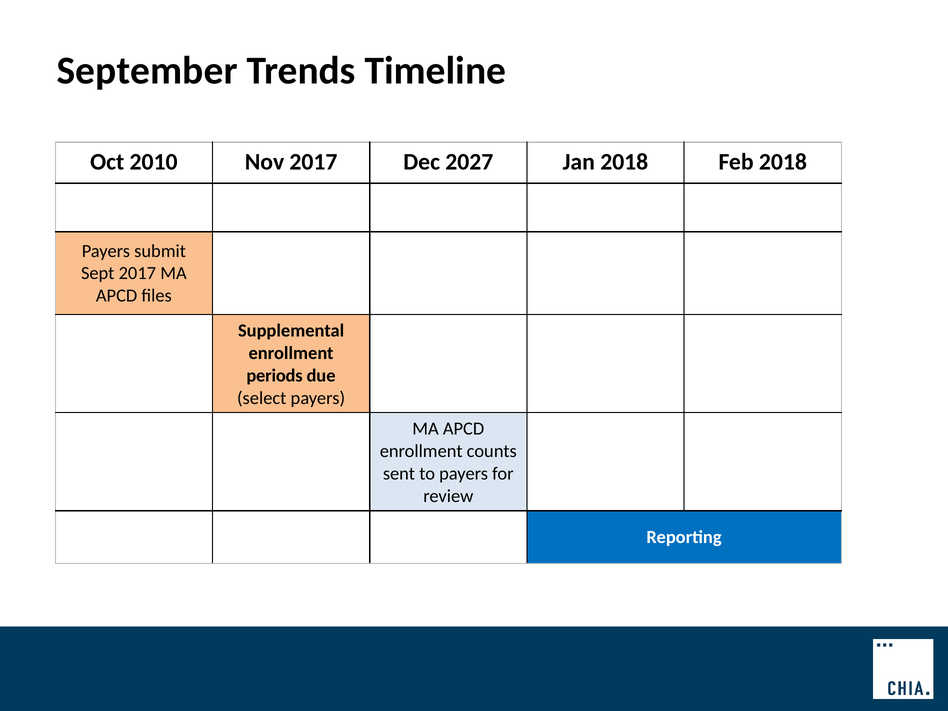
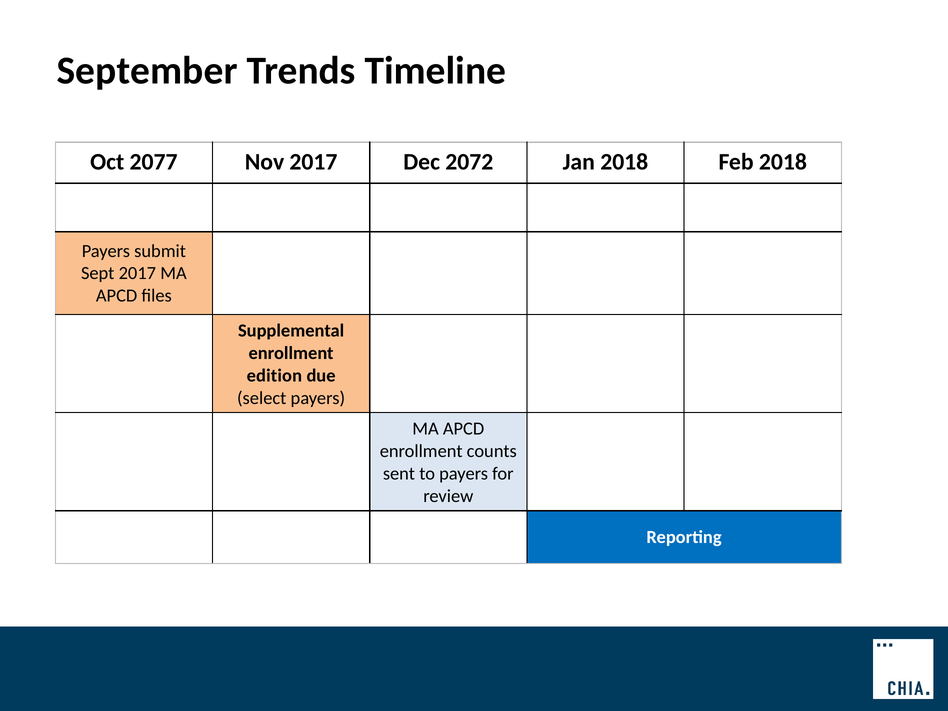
2010: 2010 -> 2077
2027: 2027 -> 2072
periods: periods -> edition
